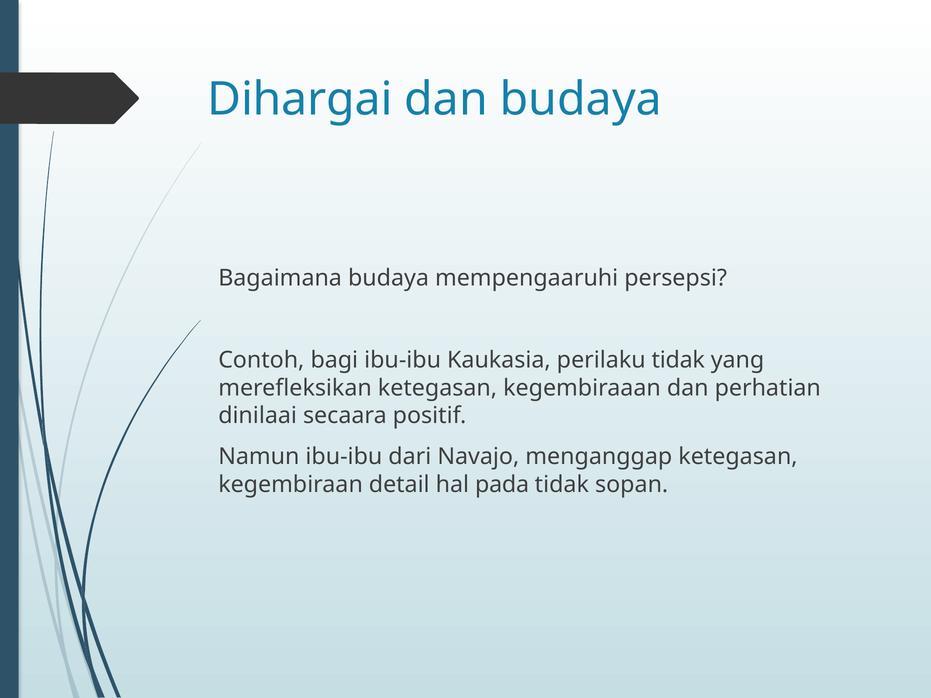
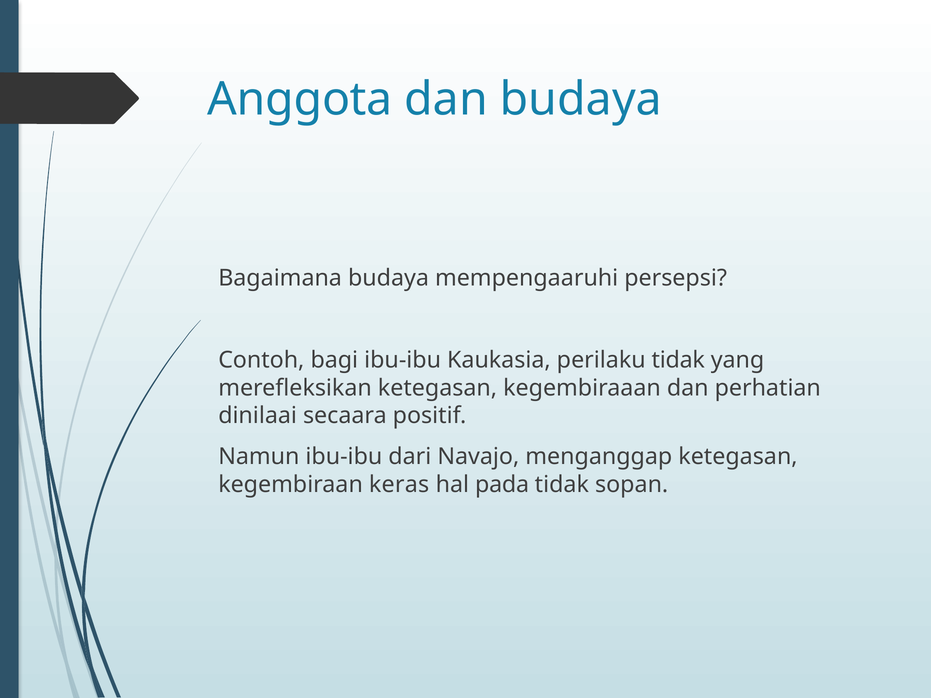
Dihargai: Dihargai -> Anggota
detail: detail -> keras
